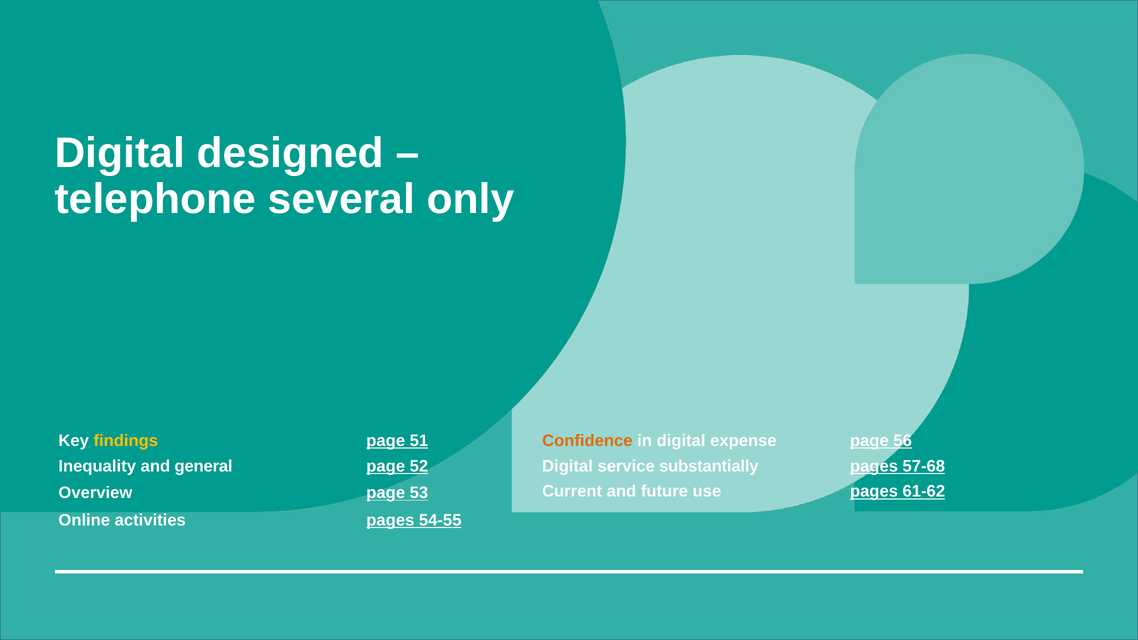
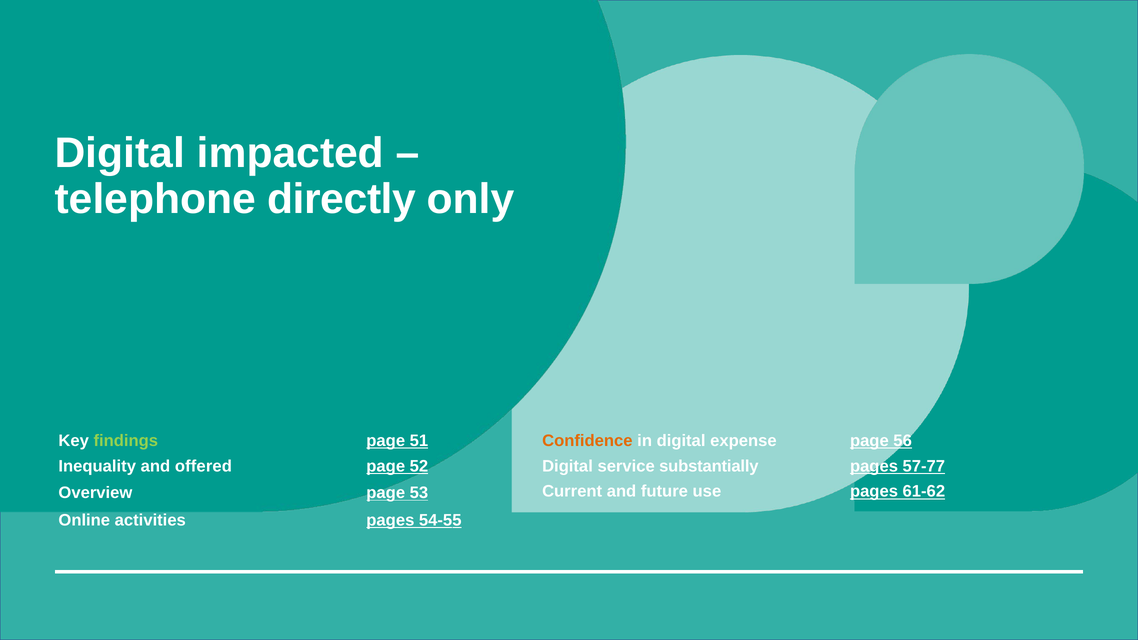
designed: designed -> impacted
several: several -> directly
findings colour: yellow -> light green
general: general -> offered
57-68: 57-68 -> 57-77
